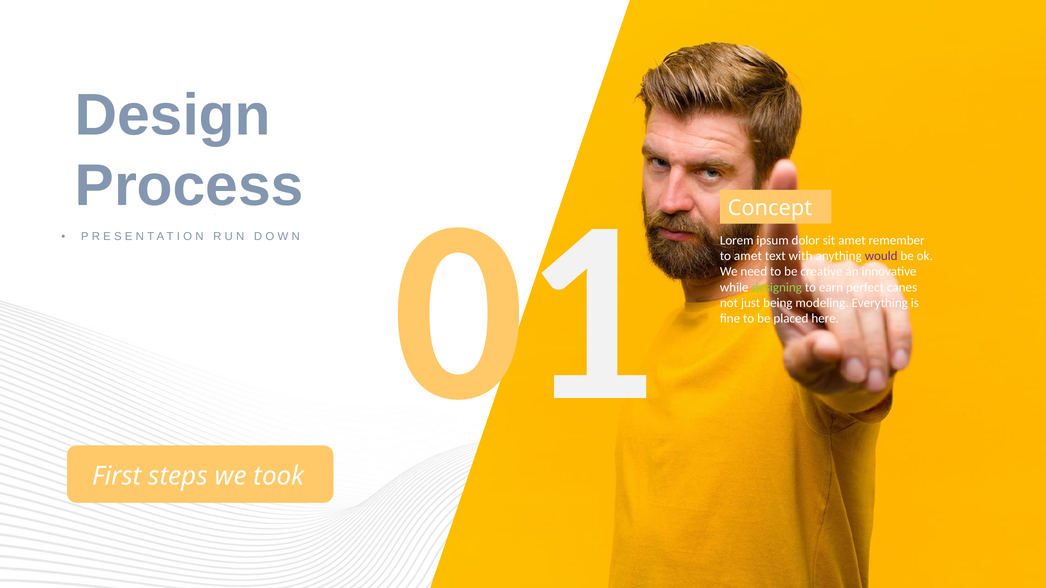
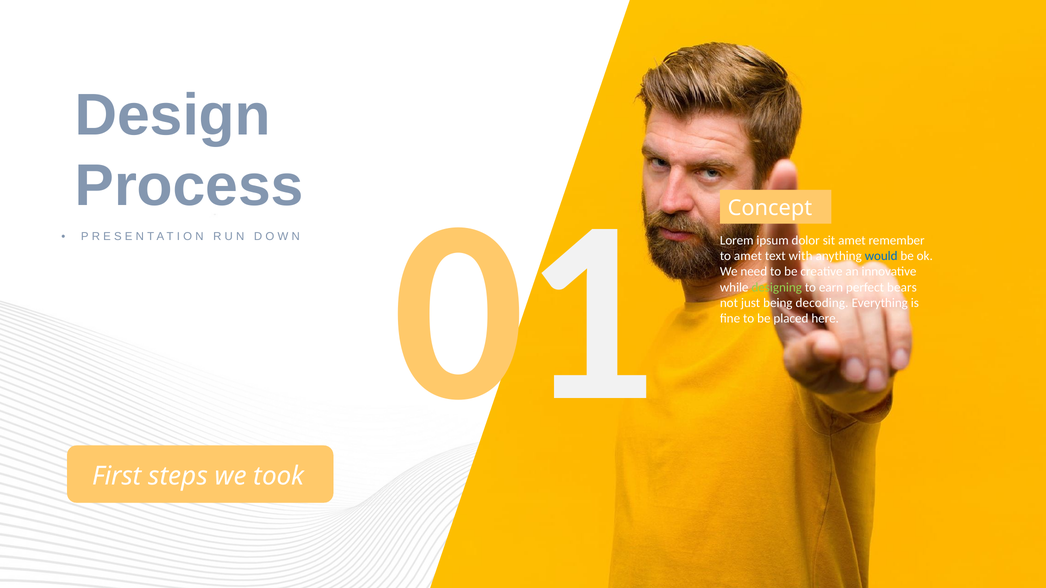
would colour: purple -> blue
canes: canes -> bears
modeling: modeling -> decoding
